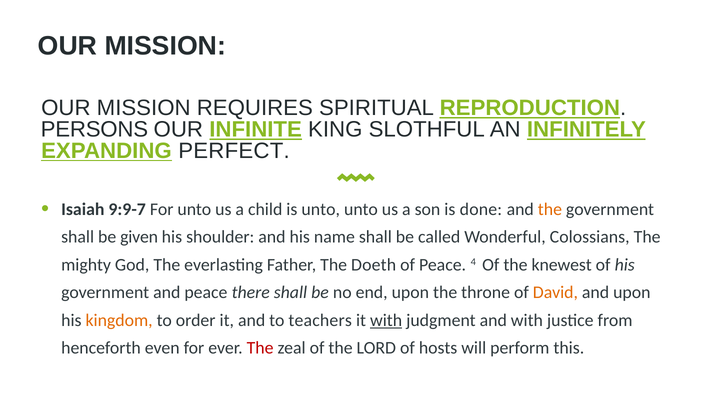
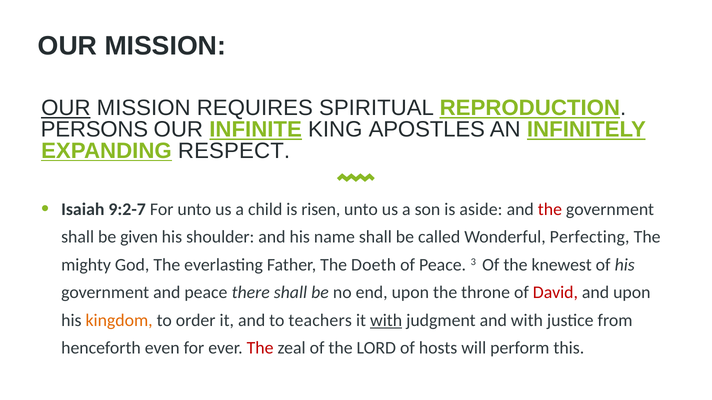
OUR at (66, 108) underline: none -> present
SLOTHFUL: SLOTHFUL -> APOSTLES
PERFECT: PERFECT -> RESPECT
9:9-7: 9:9-7 -> 9:2-7
is unto: unto -> risen
done: done -> aside
the at (550, 210) colour: orange -> red
Colossians: Colossians -> Perfecting
4: 4 -> 3
David colour: orange -> red
